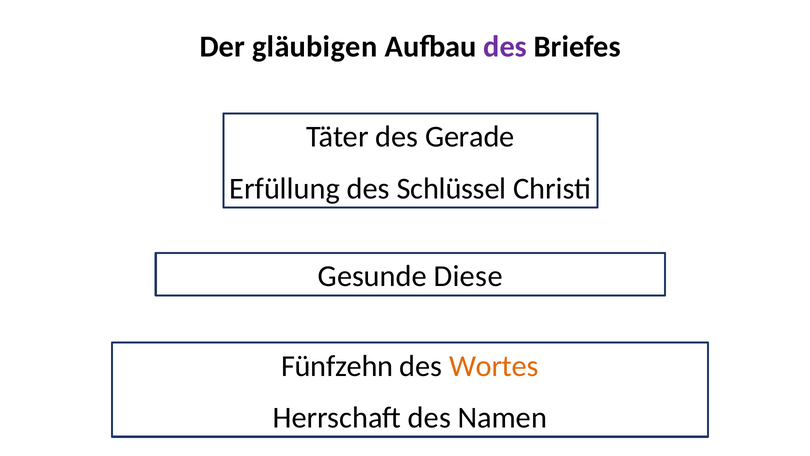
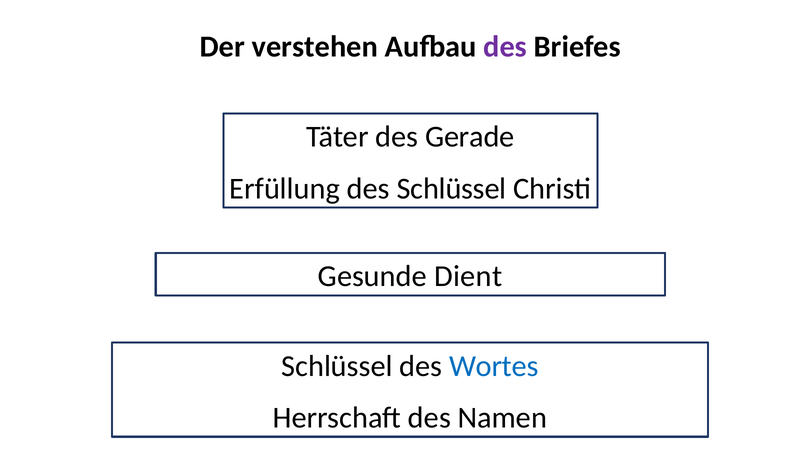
gläubigen: gläubigen -> verstehen
Diese: Diese -> Dient
Fünfzehn at (337, 366): Fünfzehn -> Schlüssel
Wortes colour: orange -> blue
